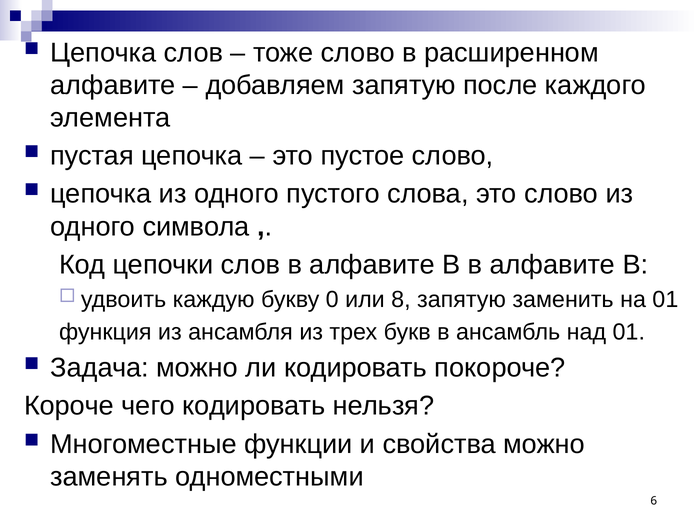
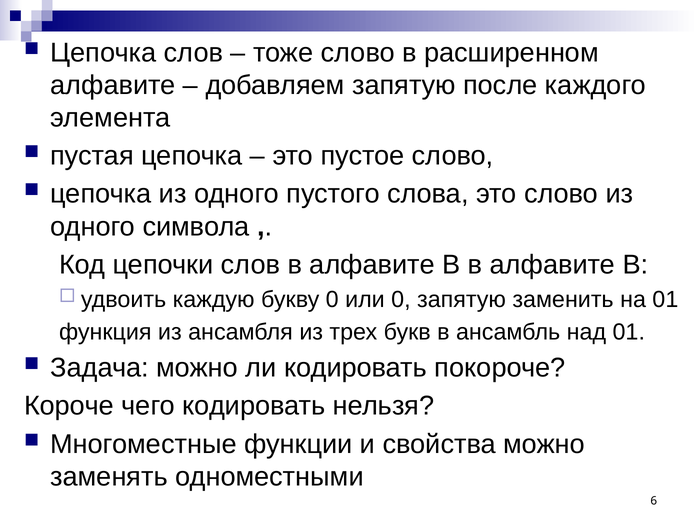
или 8: 8 -> 0
